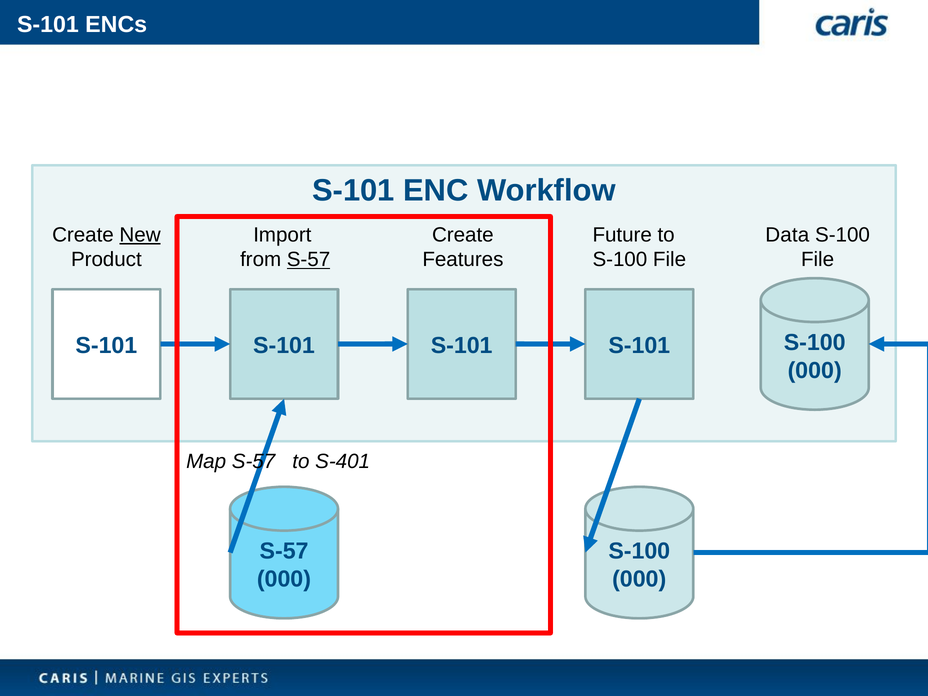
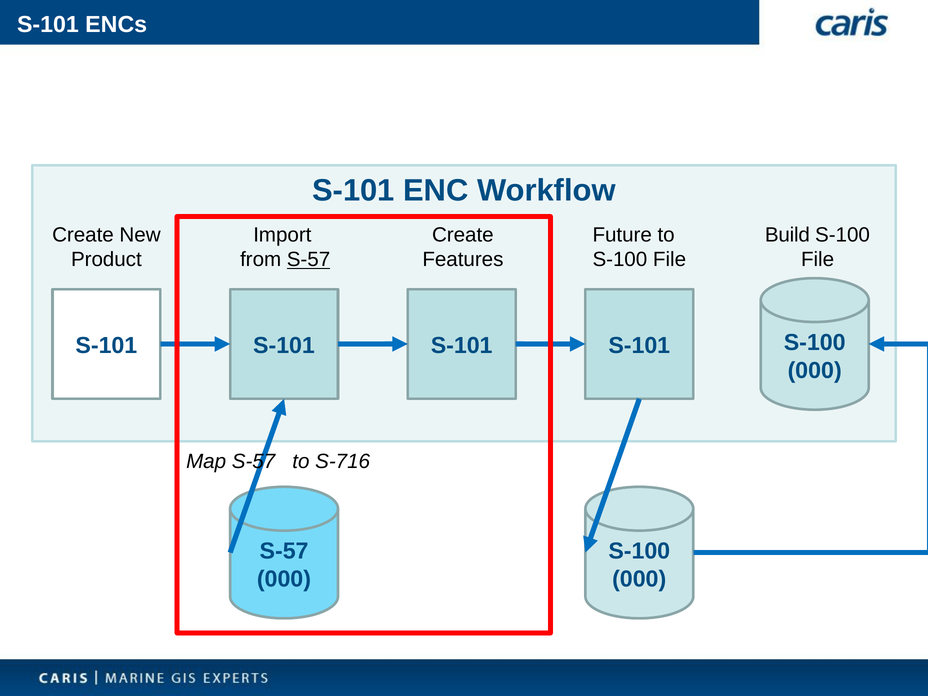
New underline: present -> none
Data: Data -> Build
S-401: S-401 -> S-716
